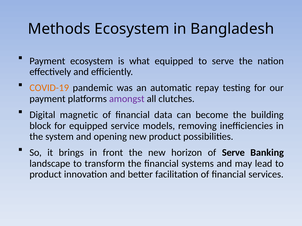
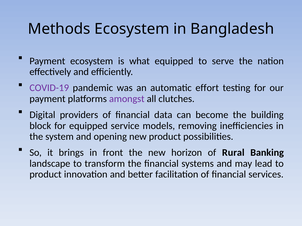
COVID-19 colour: orange -> purple
repay: repay -> effort
magnetic: magnetic -> providers
of Serve: Serve -> Rural
